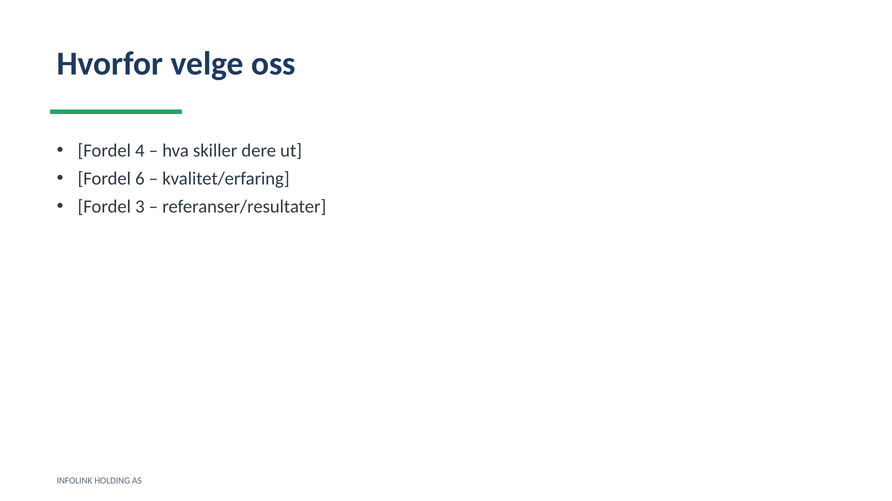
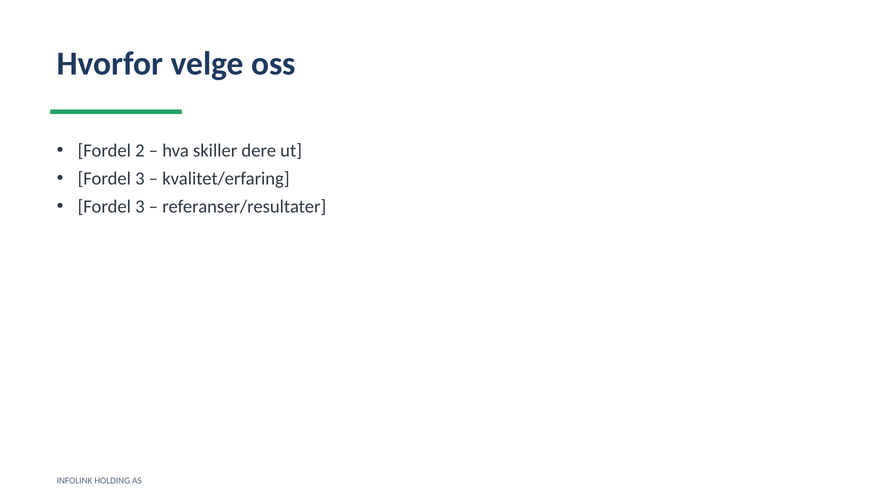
4: 4 -> 2
6 at (140, 179): 6 -> 3
